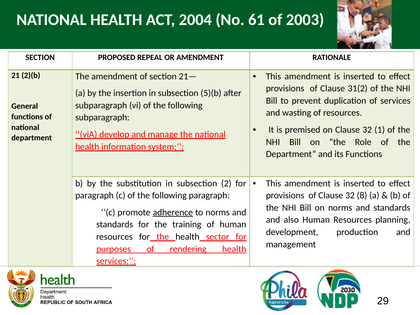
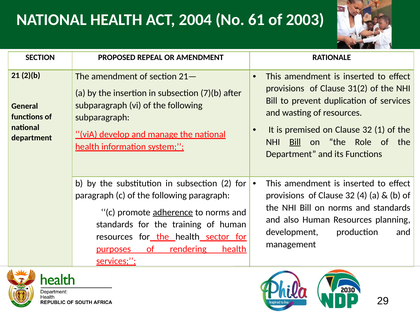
5)(b: 5)(b -> 7)(b
Bill at (295, 142) underline: none -> present
8: 8 -> 4
